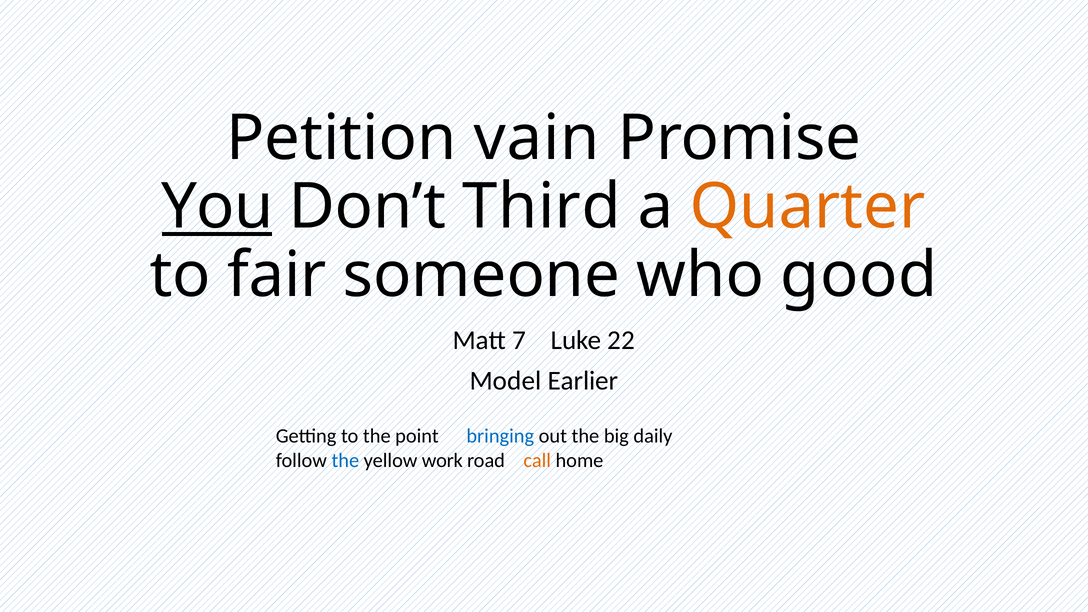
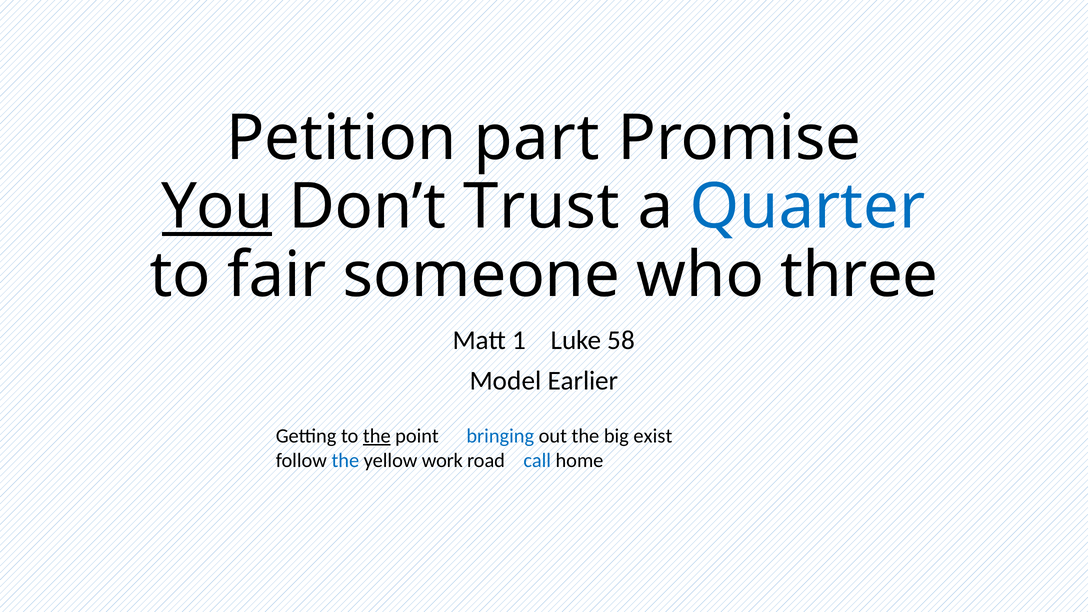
vain: vain -> part
Third: Third -> Trust
Quarter colour: orange -> blue
good: good -> three
7: 7 -> 1
22: 22 -> 58
the at (377, 436) underline: none -> present
daily: daily -> exist
call colour: orange -> blue
